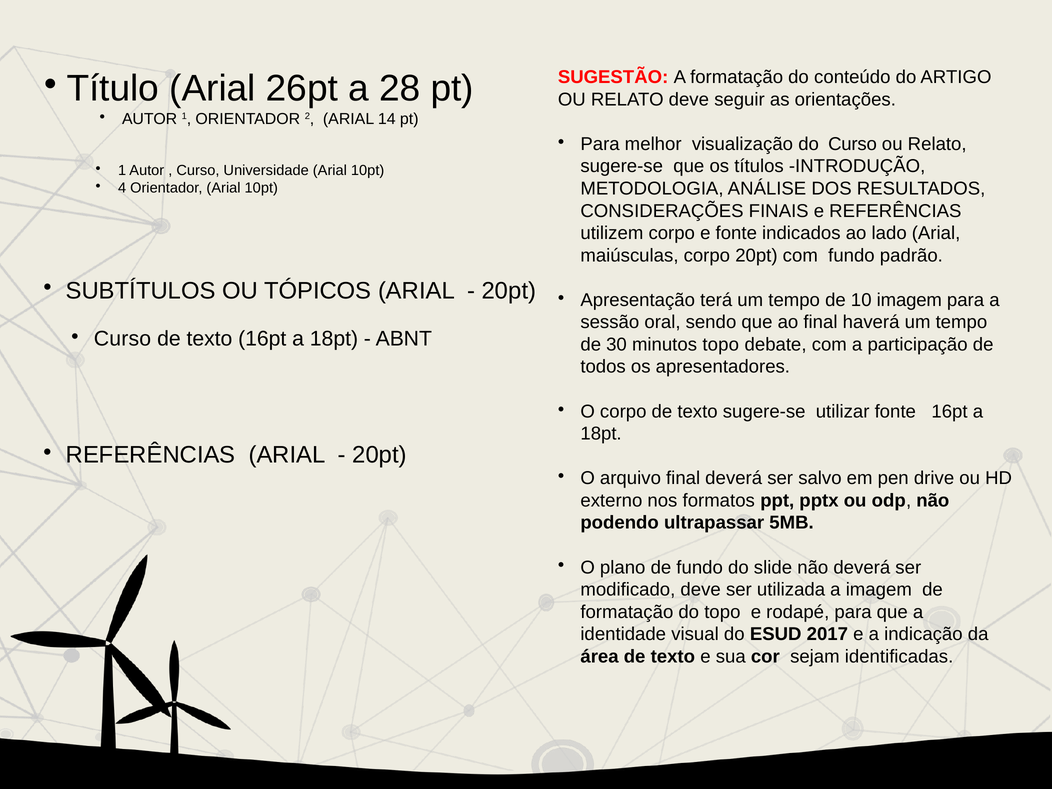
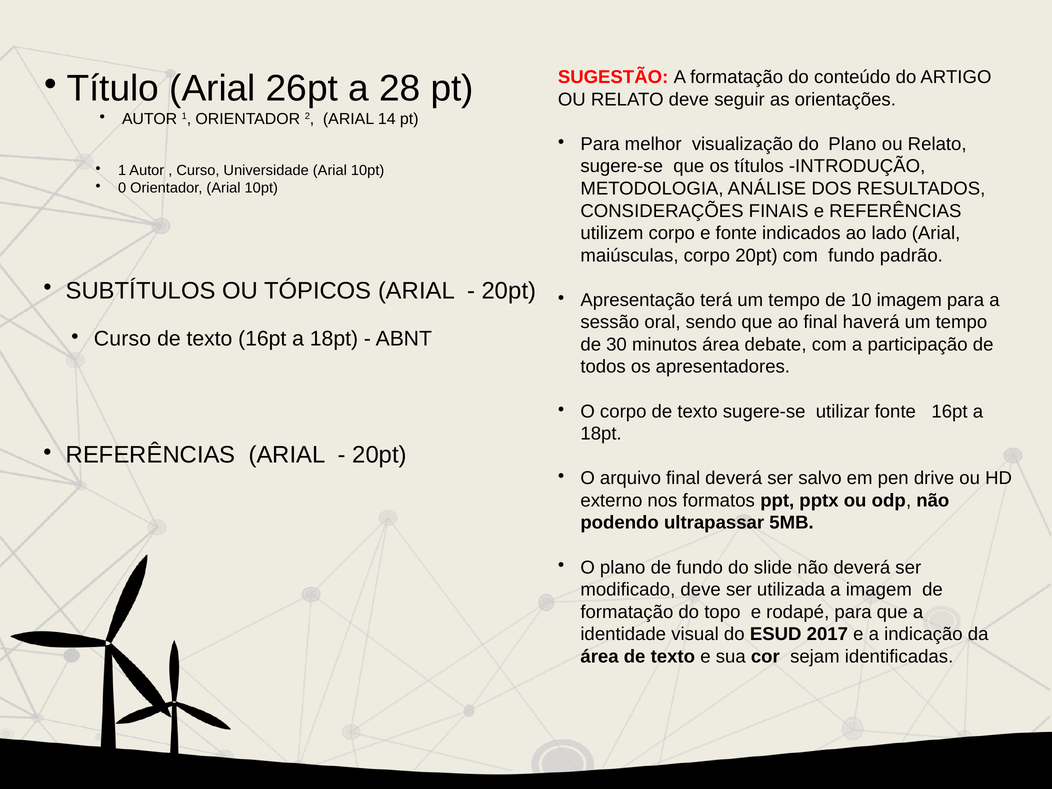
do Curso: Curso -> Plano
4: 4 -> 0
minutos topo: topo -> área
